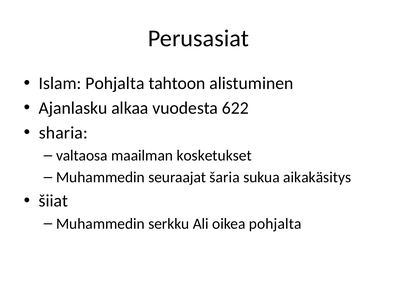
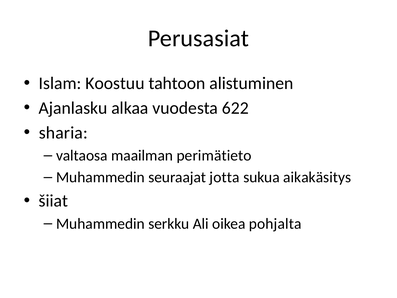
Islam Pohjalta: Pohjalta -> Koostuu
kosketukset: kosketukset -> perimätieto
šaria: šaria -> jotta
